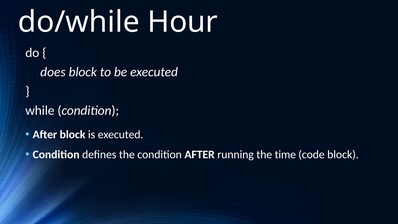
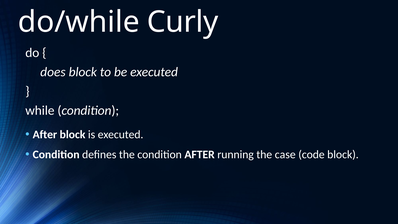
Hour: Hour -> Curly
time: time -> case
